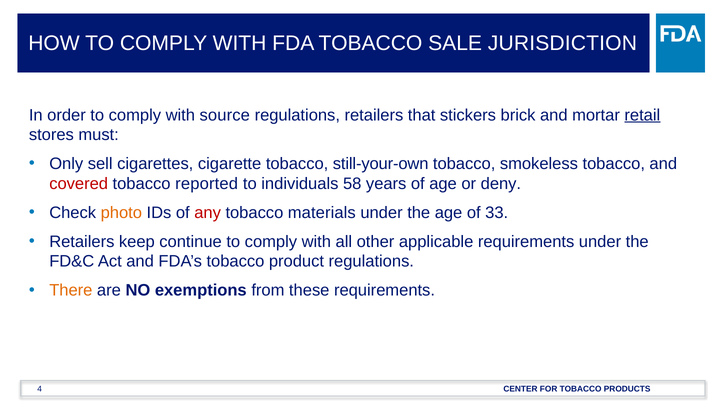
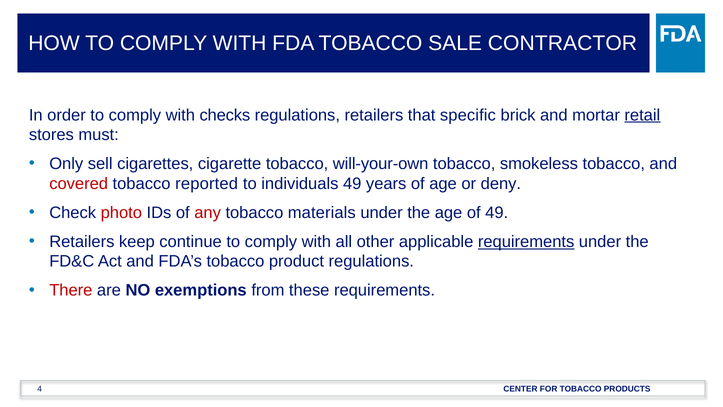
JURISDICTION: JURISDICTION -> CONTRACTOR
source: source -> checks
stickers: stickers -> specific
still-your-own: still-your-own -> will-your-own
individuals 58: 58 -> 49
photo colour: orange -> red
of 33: 33 -> 49
requirements at (526, 241) underline: none -> present
There colour: orange -> red
